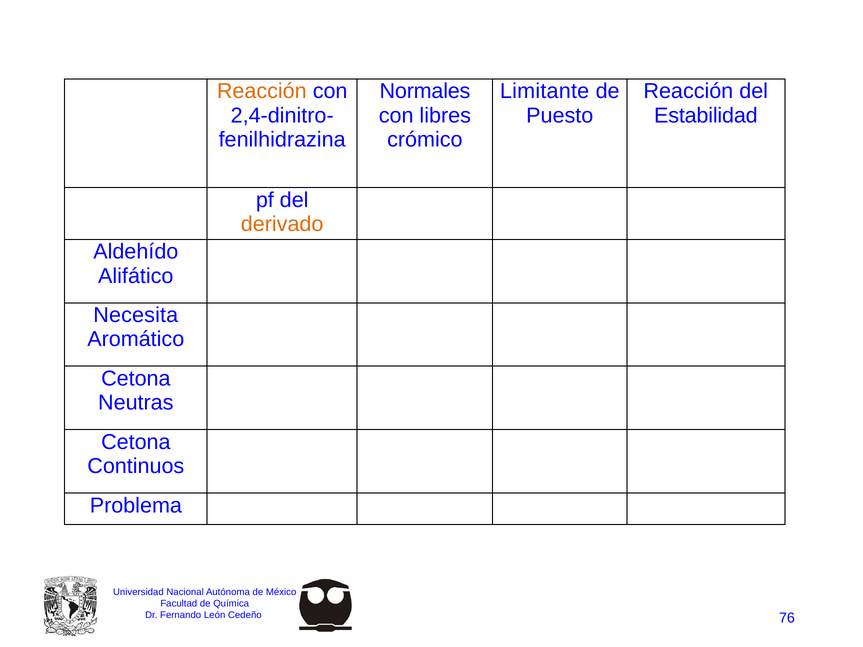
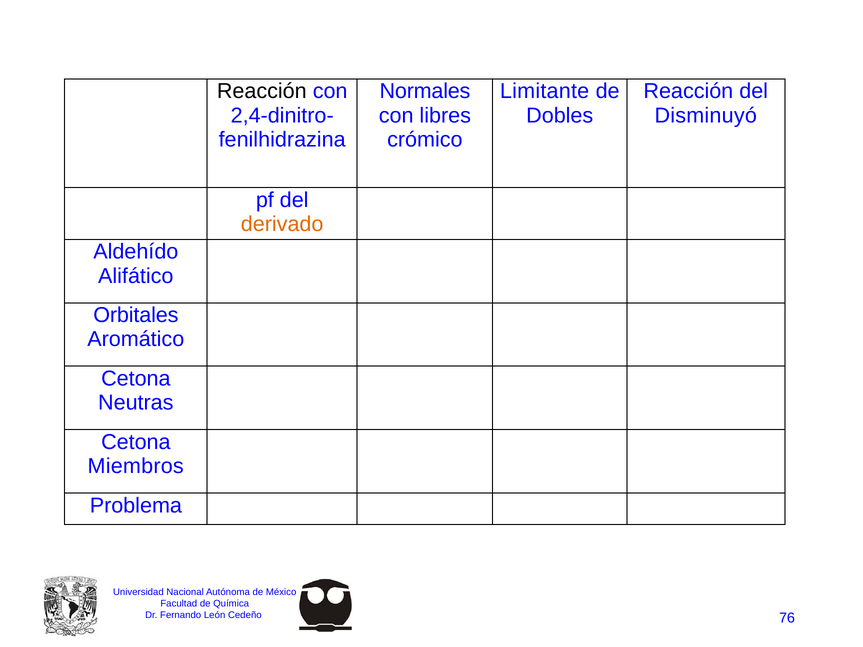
Reacción at (262, 91) colour: orange -> black
Puesto: Puesto -> Dobles
Estabilidad: Estabilidad -> Disminuyó
Necesita: Necesita -> Orbitales
Continuos: Continuos -> Miembros
